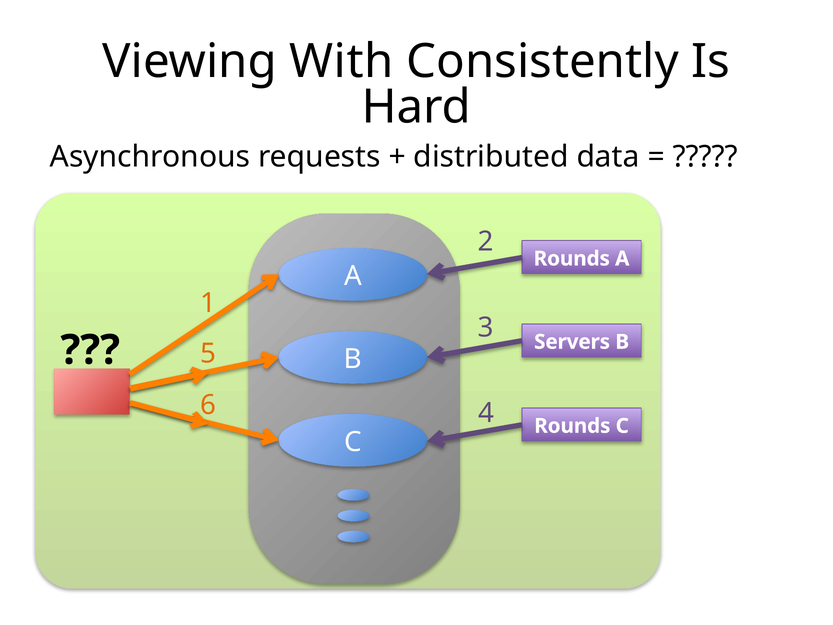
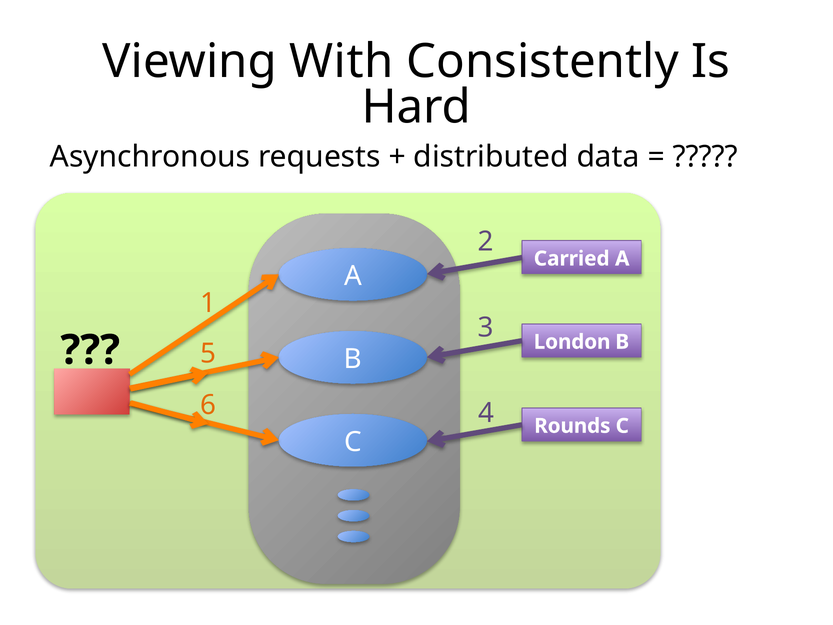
Rounds at (572, 259): Rounds -> Carried
Servers: Servers -> London
